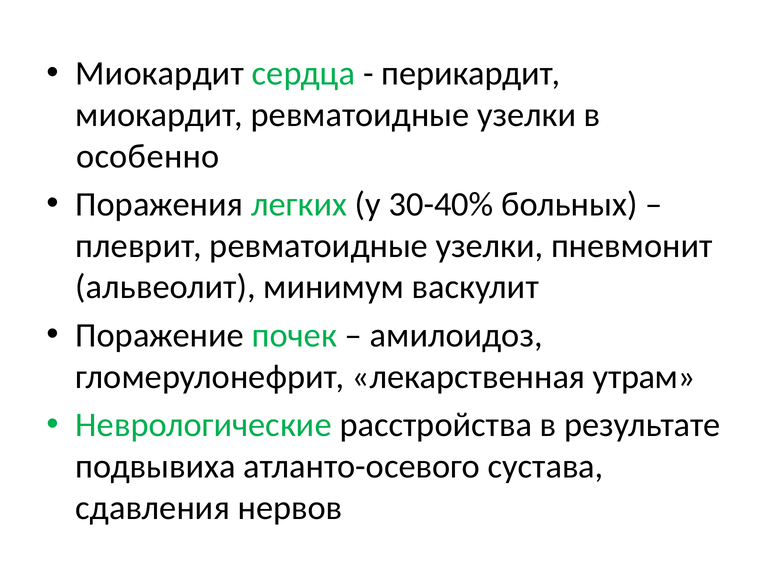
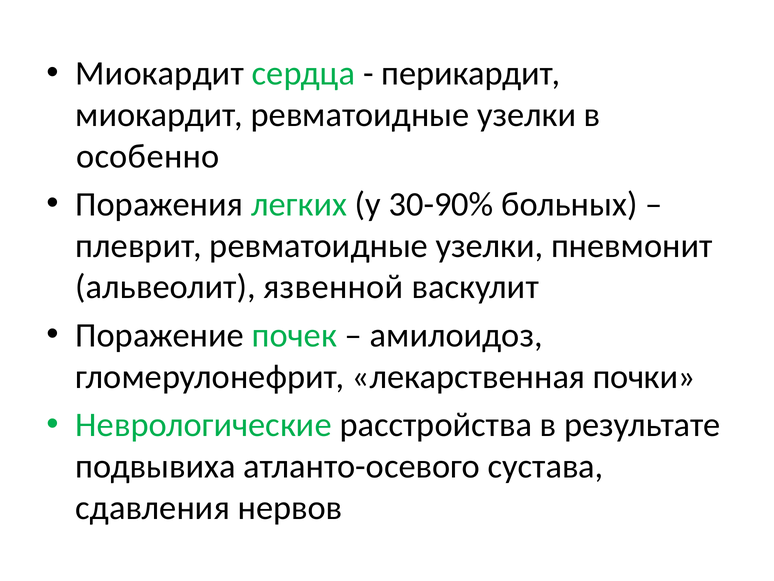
30-40%: 30-40% -> 30-90%
минимум: минимум -> язвенной
утрам: утрам -> почки
